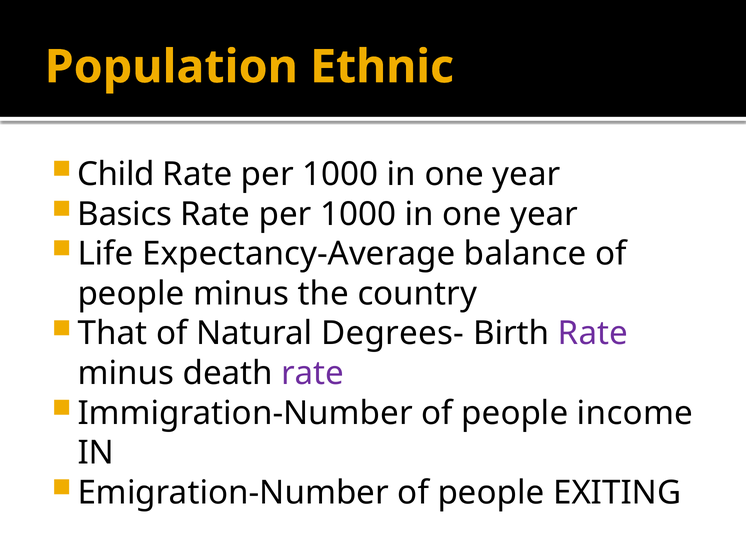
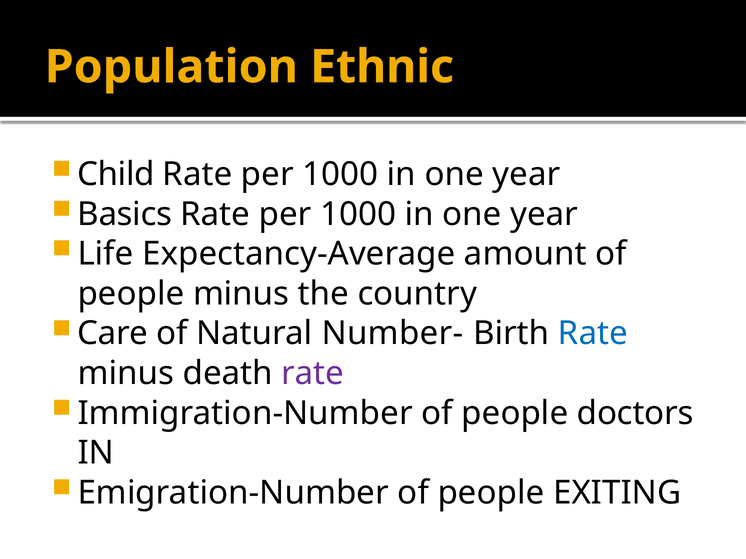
balance: balance -> amount
That: That -> Care
Degrees-: Degrees- -> Number-
Rate at (593, 334) colour: purple -> blue
income: income -> doctors
